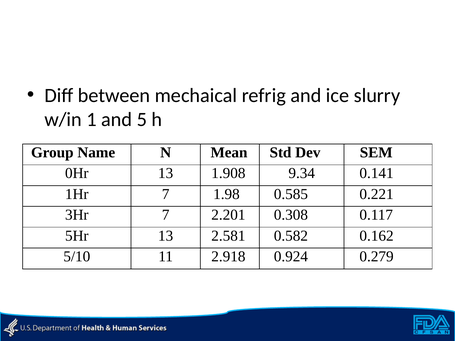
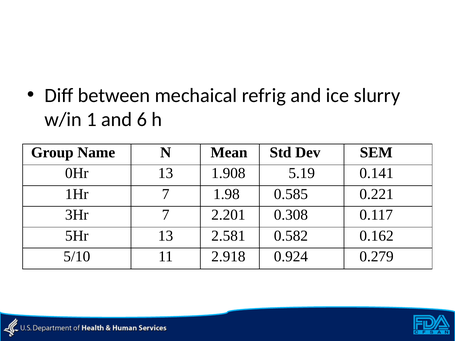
5: 5 -> 6
9.34: 9.34 -> 5.19
